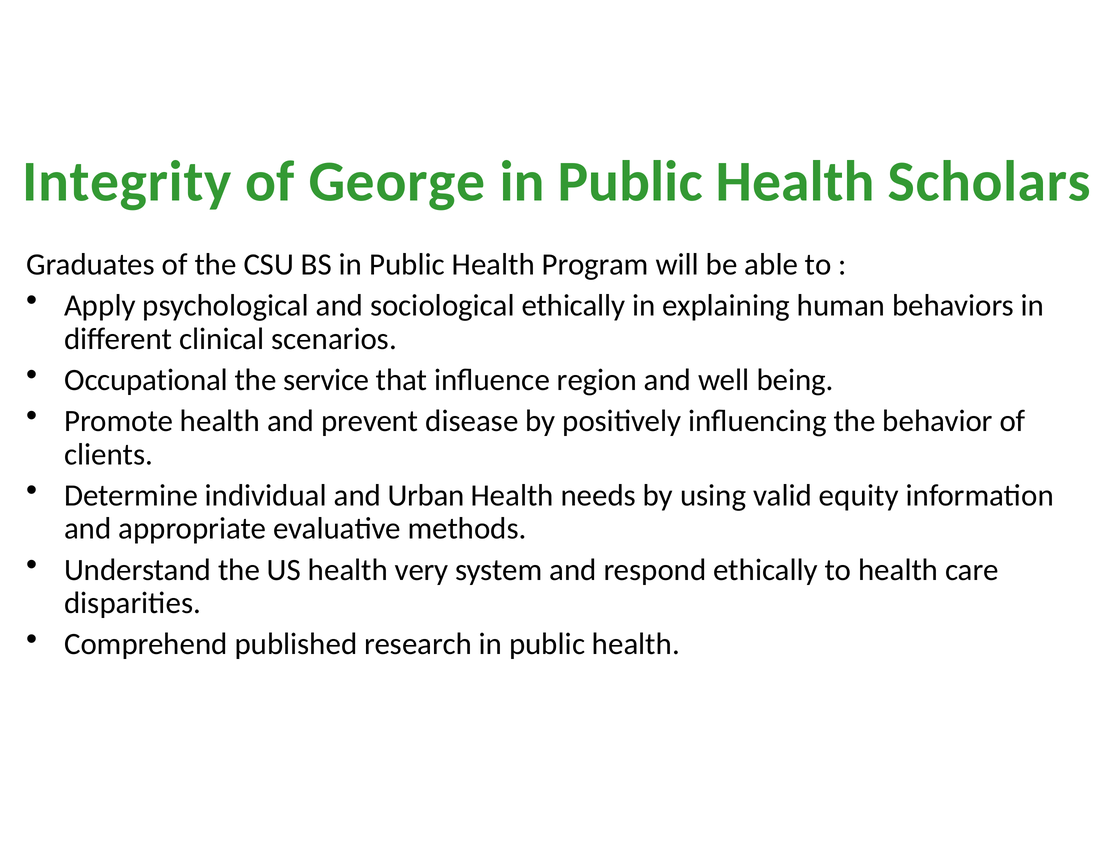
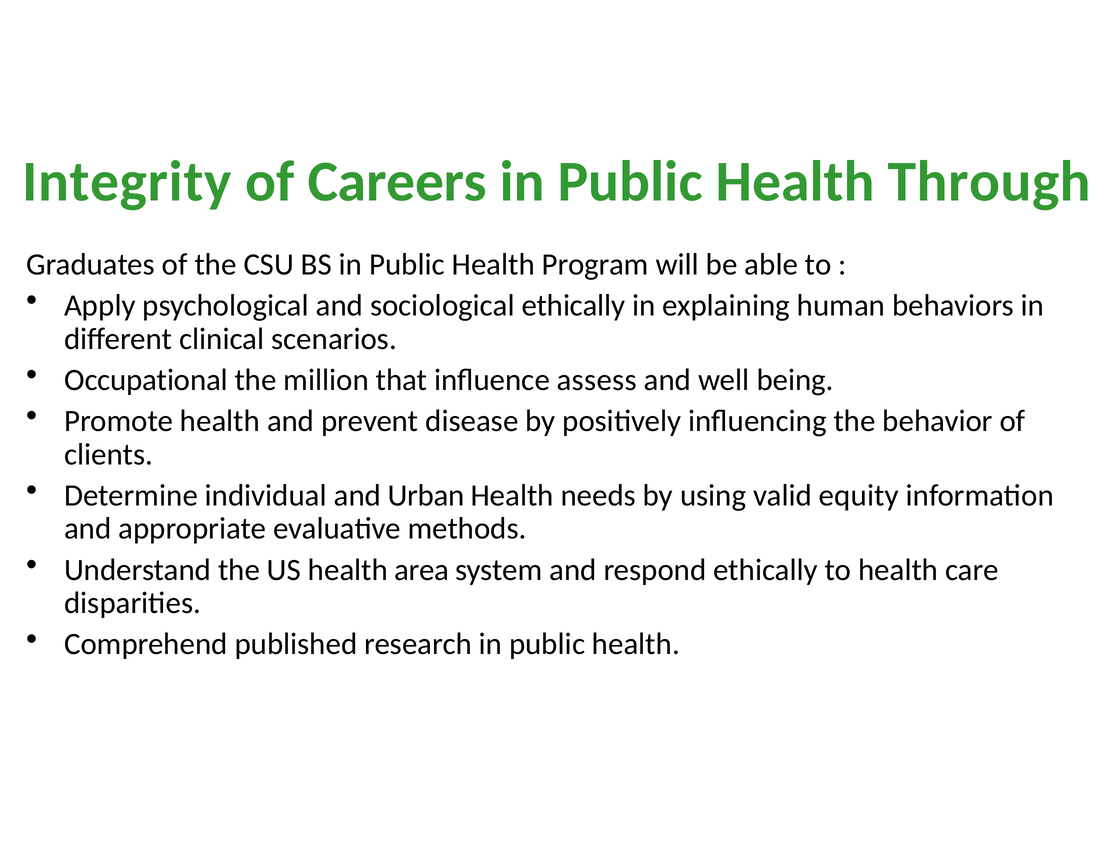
George: George -> Careers
Scholars: Scholars -> Through
service: service -> million
region: region -> assess
very: very -> area
